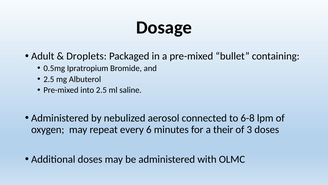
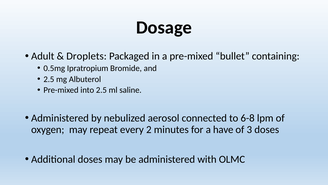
6: 6 -> 2
their: their -> have
